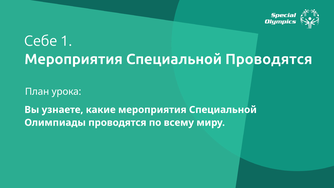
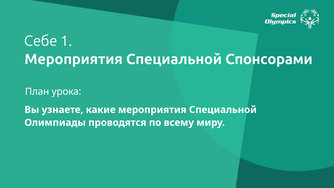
Специальной Проводятся: Проводятся -> Спонсорами
